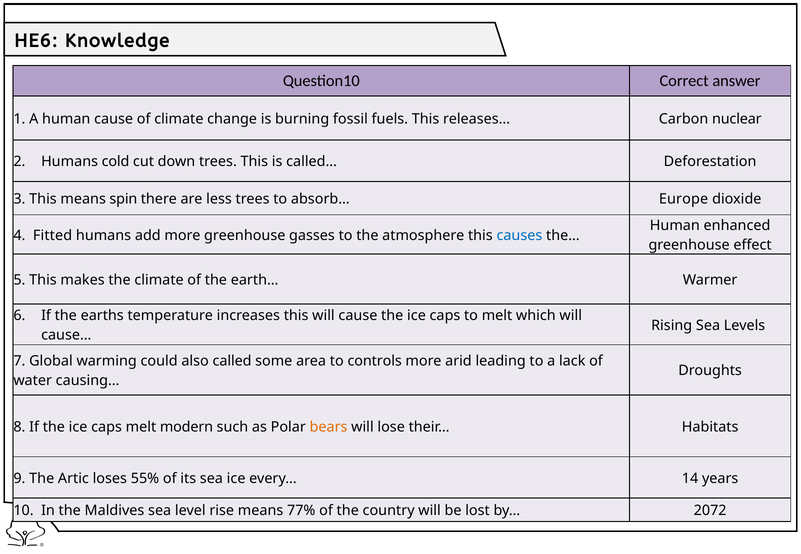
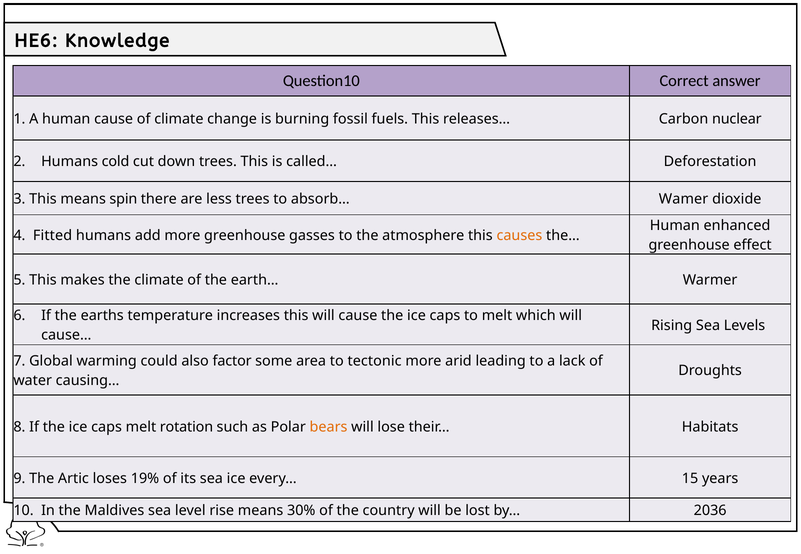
Europe: Europe -> Wamer
causes colour: blue -> orange
called: called -> factor
controls: controls -> tectonic
modern: modern -> rotation
55%: 55% -> 19%
14: 14 -> 15
77%: 77% -> 30%
2072: 2072 -> 2036
